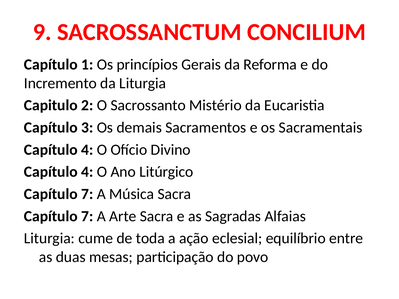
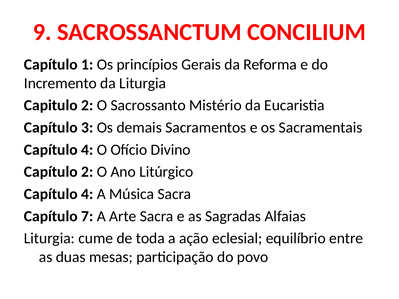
4 at (87, 172): 4 -> 2
7 at (87, 194): 7 -> 4
